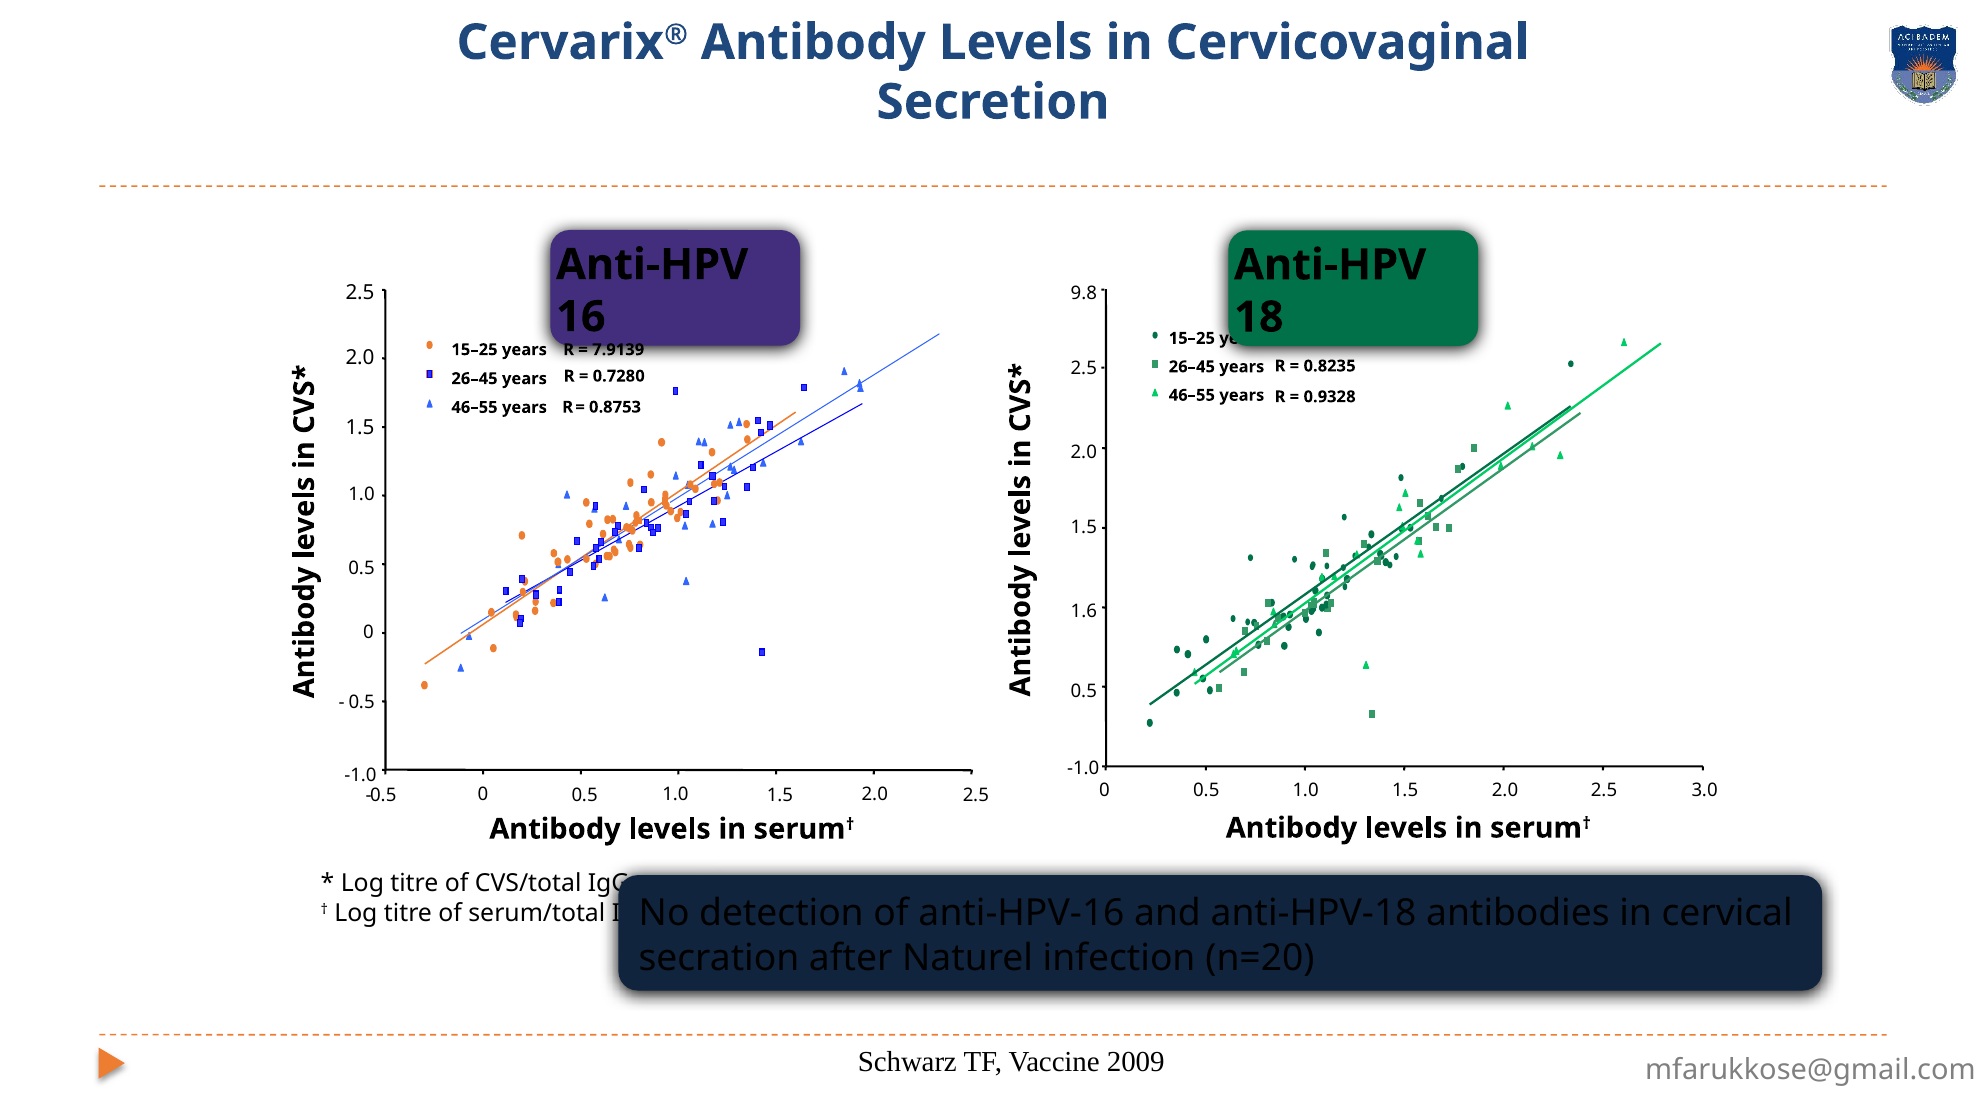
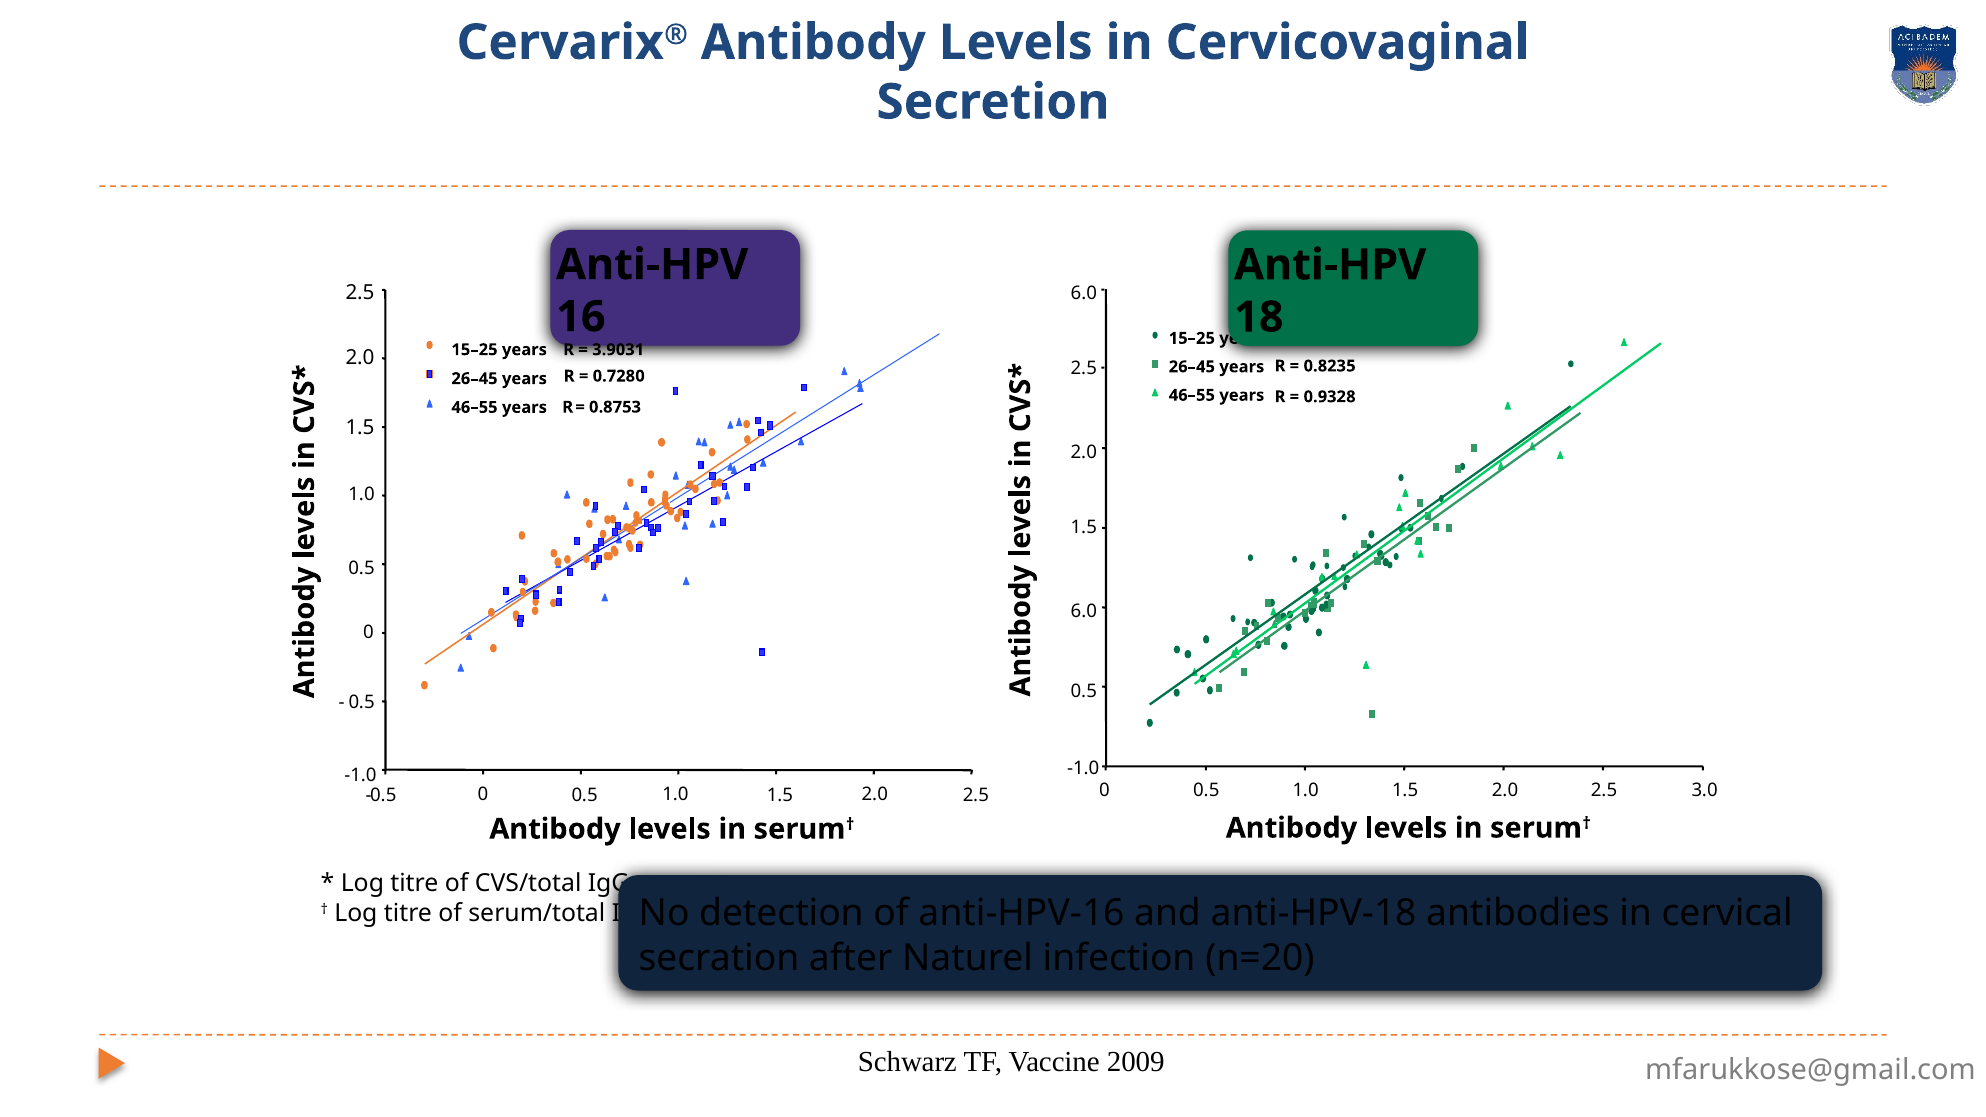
9.8 at (1084, 294): 9.8 -> 6.0
7.9139: 7.9139 -> 3.9031
1.6 at (1084, 612): 1.6 -> 6.0
